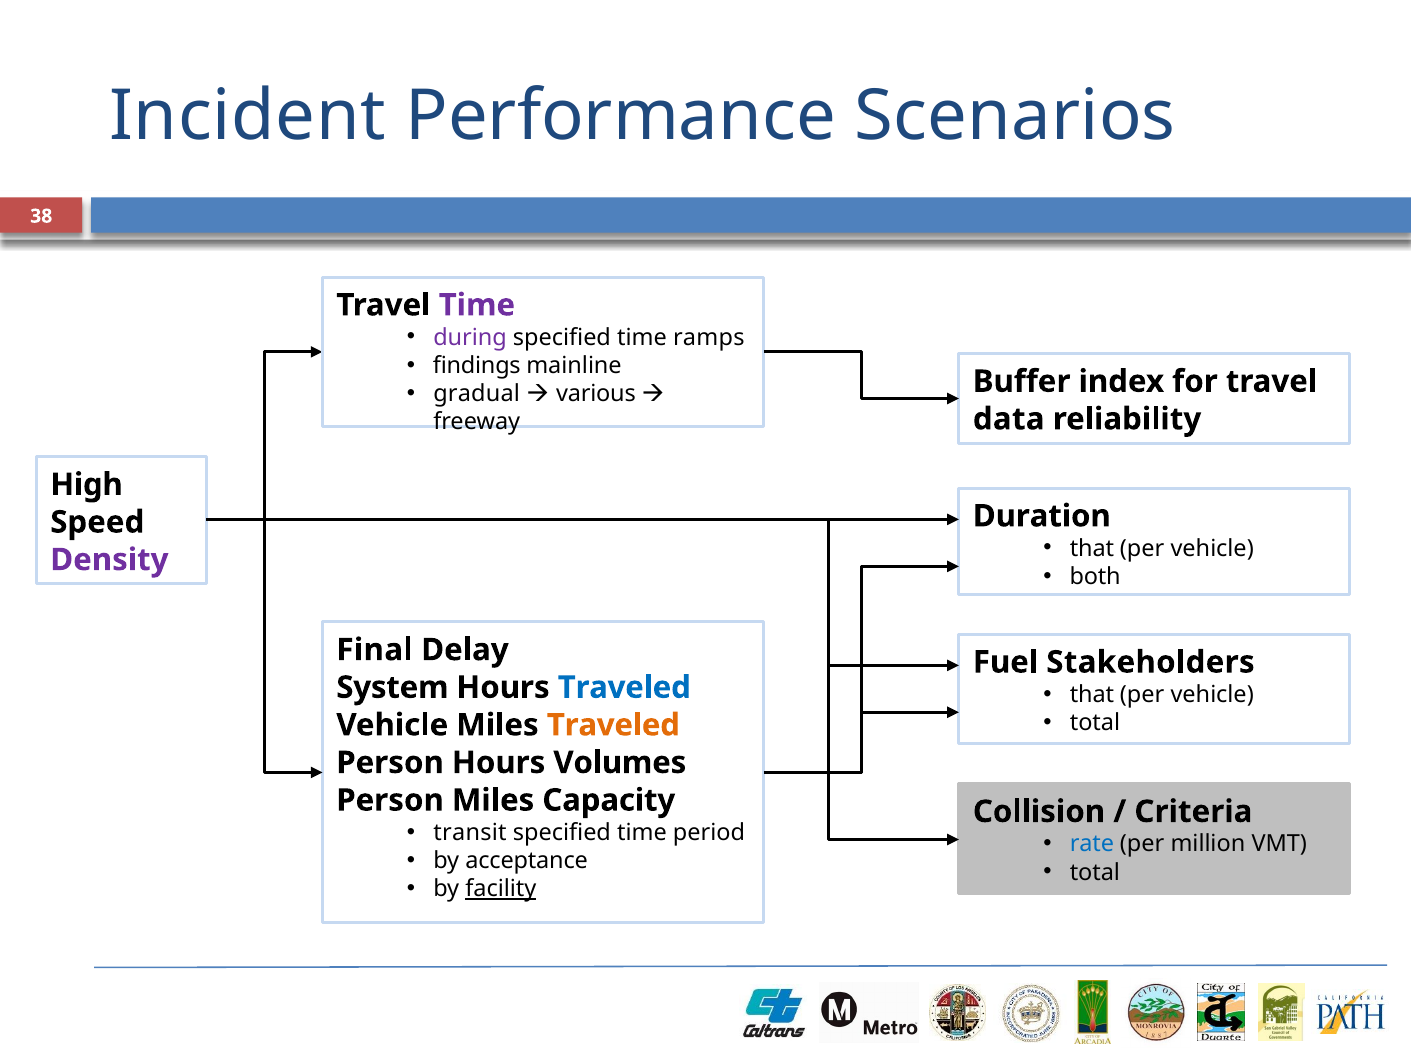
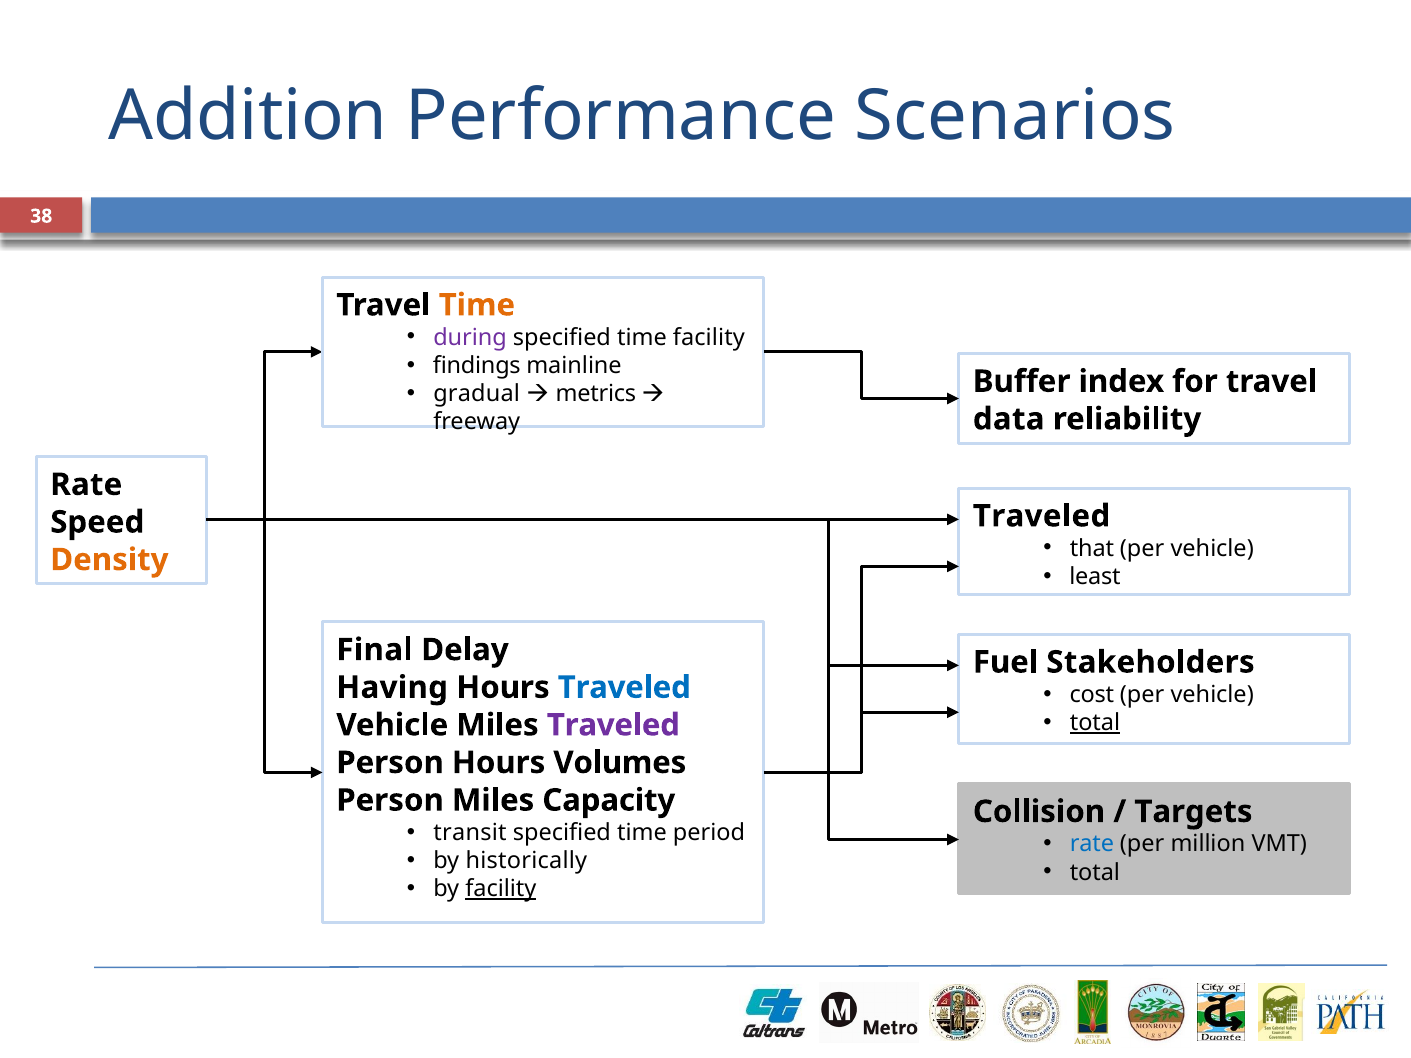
Incident: Incident -> Addition
Time at (477, 305) colour: purple -> orange
time ramps: ramps -> facility
various: various -> metrics
High at (87, 485): High -> Rate
Duration at (1042, 516): Duration -> Traveled
Density colour: purple -> orange
both: both -> least
System: System -> Having
that at (1092, 695): that -> cost
total at (1095, 723) underline: none -> present
Traveled at (613, 725) colour: orange -> purple
Criteria: Criteria -> Targets
acceptance: acceptance -> historically
